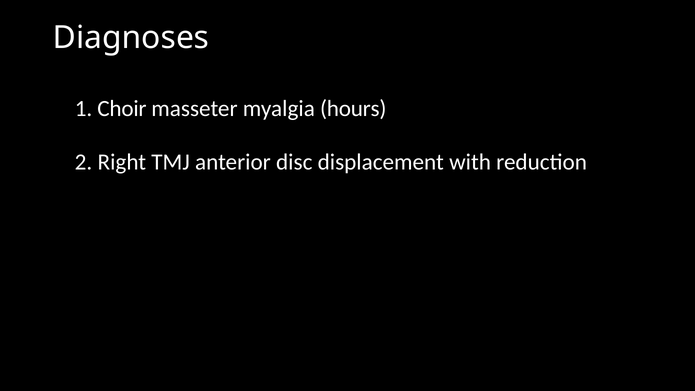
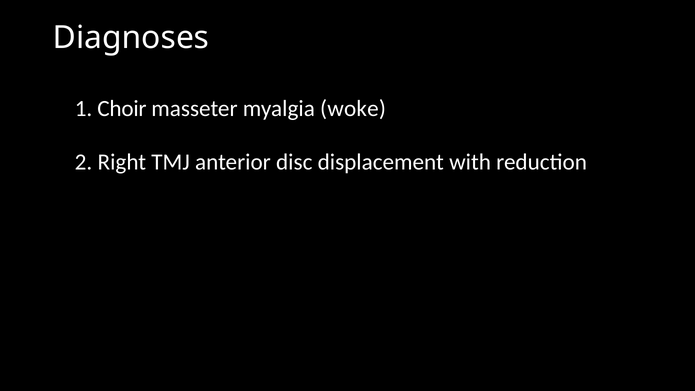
hours: hours -> woke
